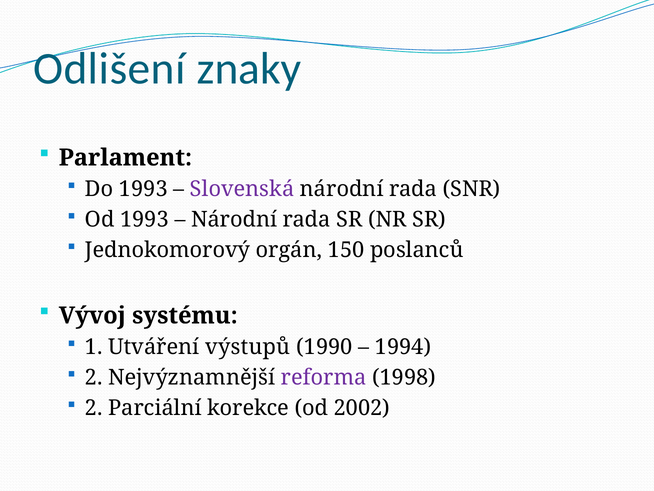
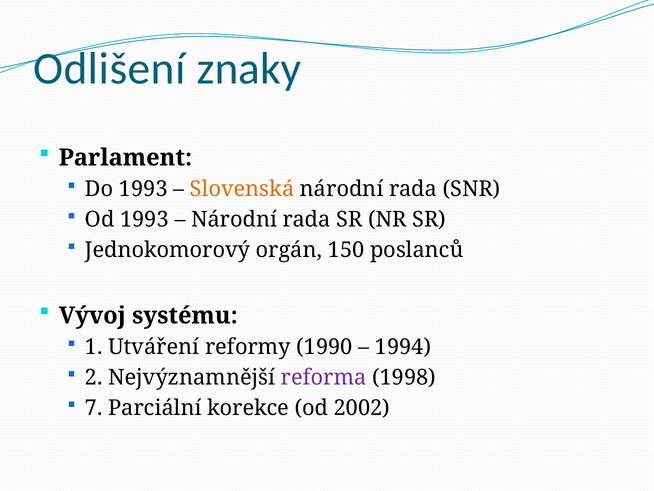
Slovenská colour: purple -> orange
výstupů: výstupů -> reformy
2 at (94, 408): 2 -> 7
